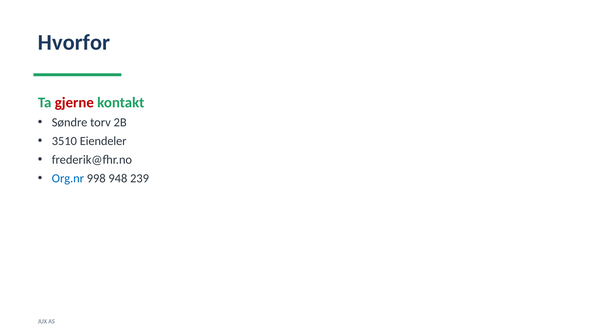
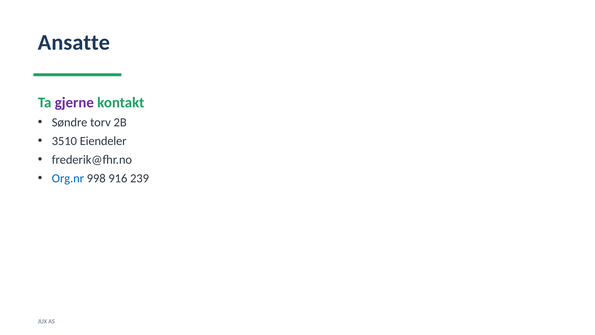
Hvorfor: Hvorfor -> Ansatte
gjerne colour: red -> purple
948: 948 -> 916
